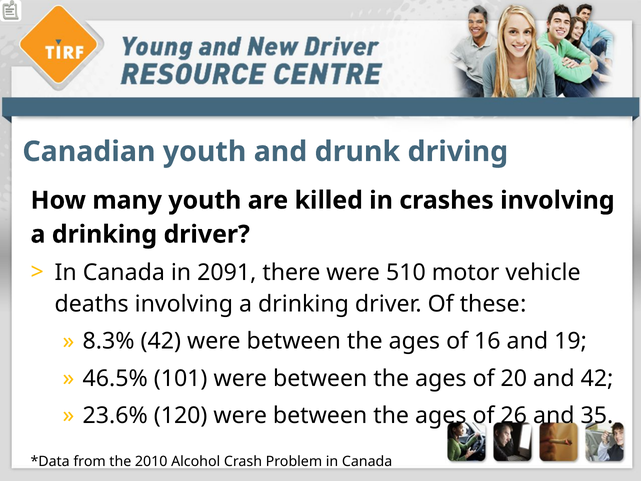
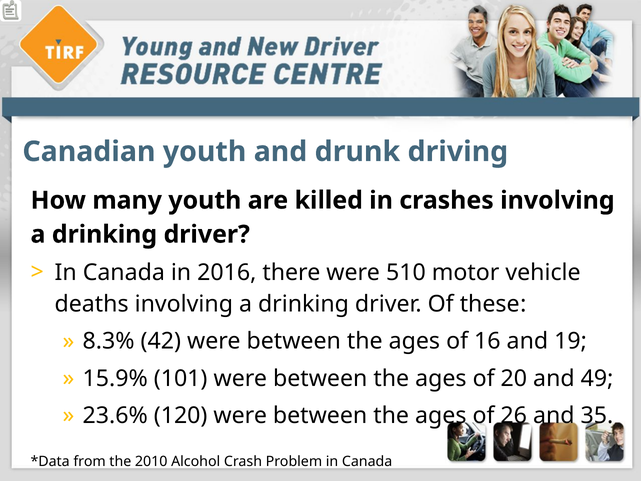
2091: 2091 -> 2016
46.5%: 46.5% -> 15.9%
and 42: 42 -> 49
